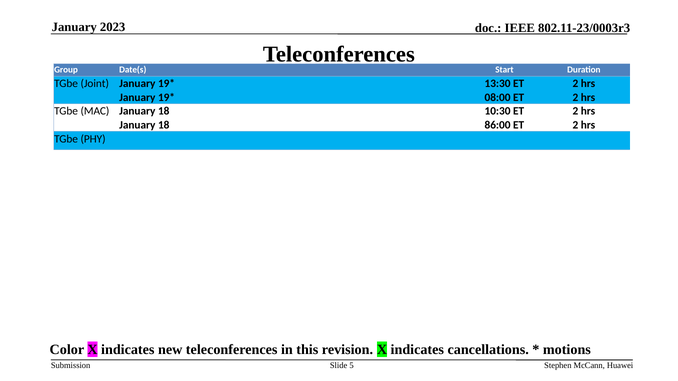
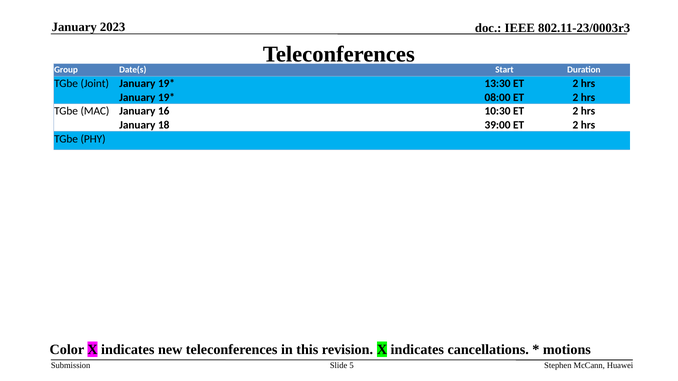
MAC January 18: 18 -> 16
86:00: 86:00 -> 39:00
